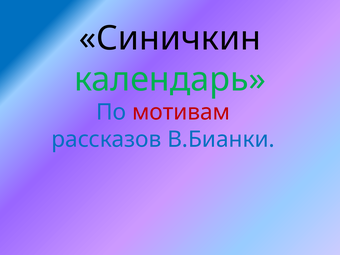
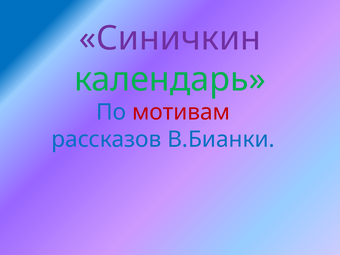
Синичкин colour: black -> purple
